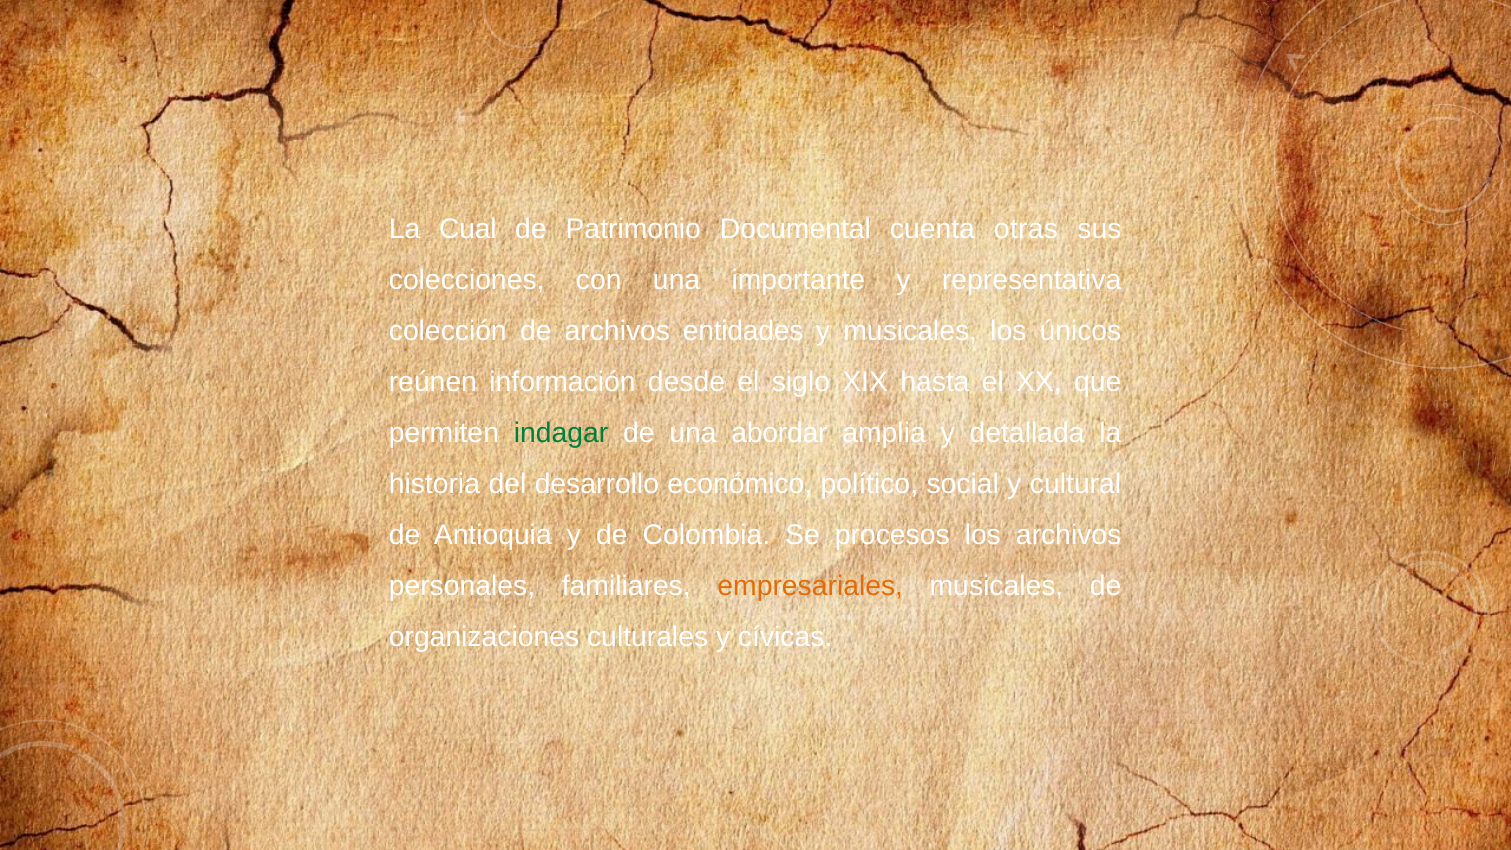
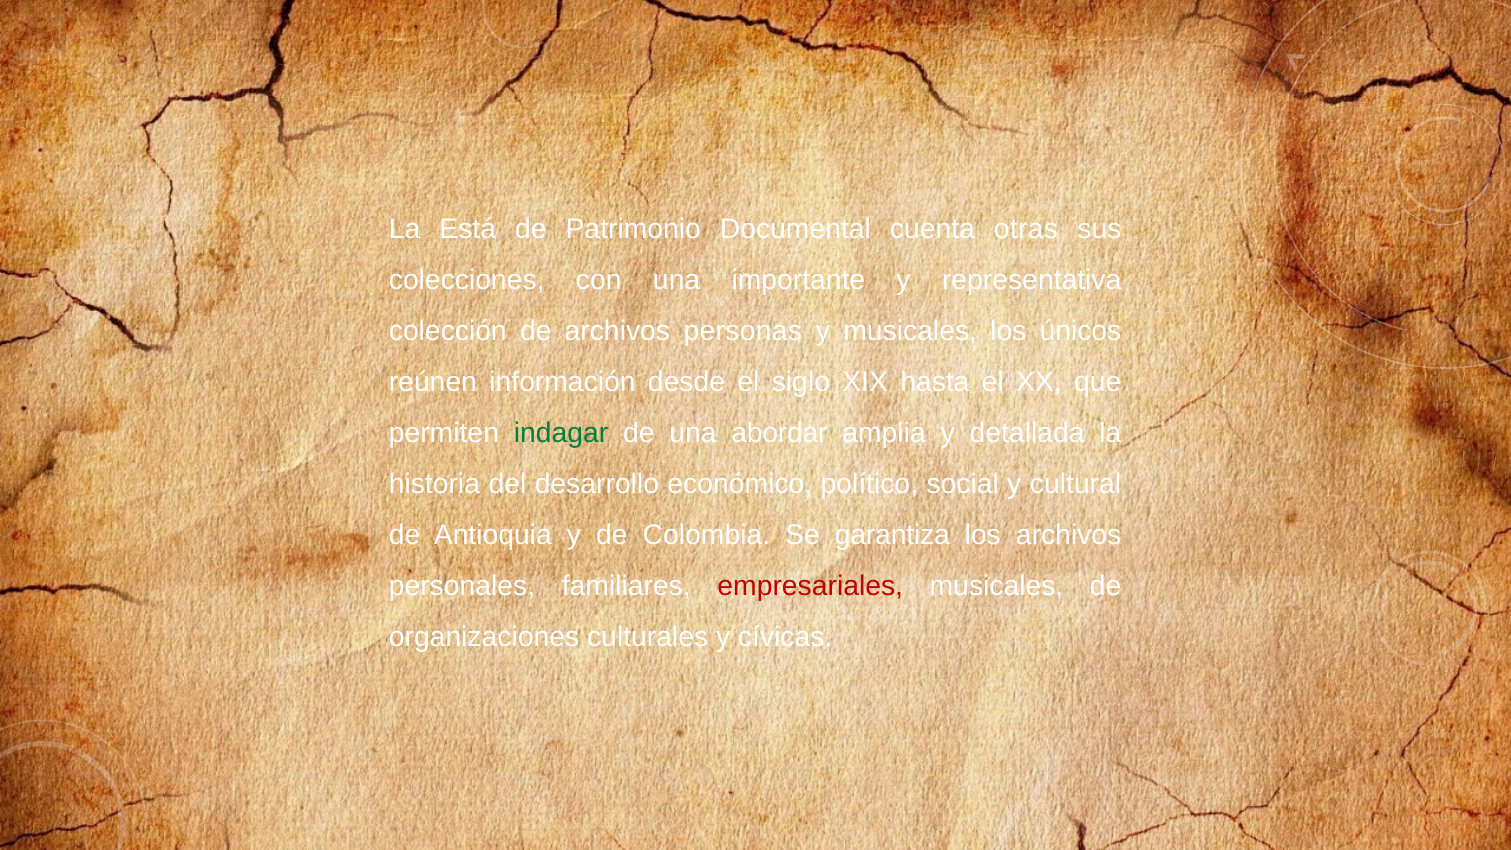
Cual: Cual -> Está
entidades: entidades -> personas
procesos: procesos -> garantiza
empresariales colour: orange -> red
